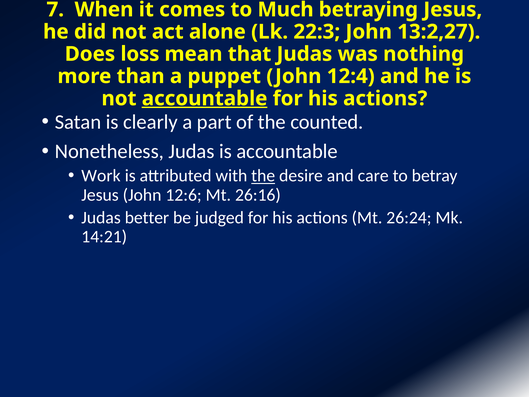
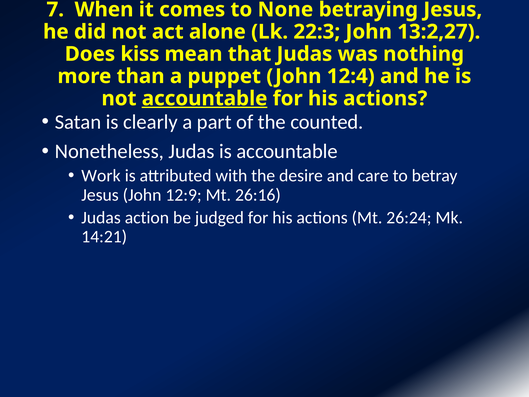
Much: Much -> None
loss: loss -> kiss
the at (263, 176) underline: present -> none
12:6: 12:6 -> 12:9
better: better -> action
